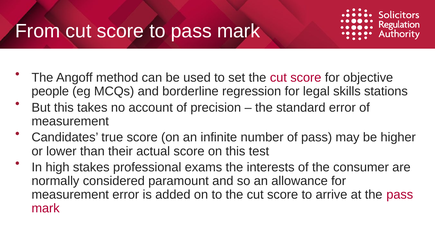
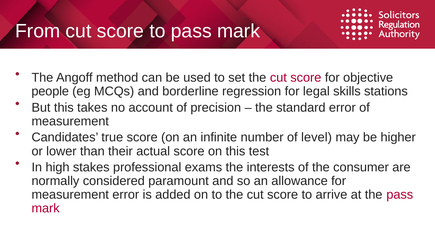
of pass: pass -> level
